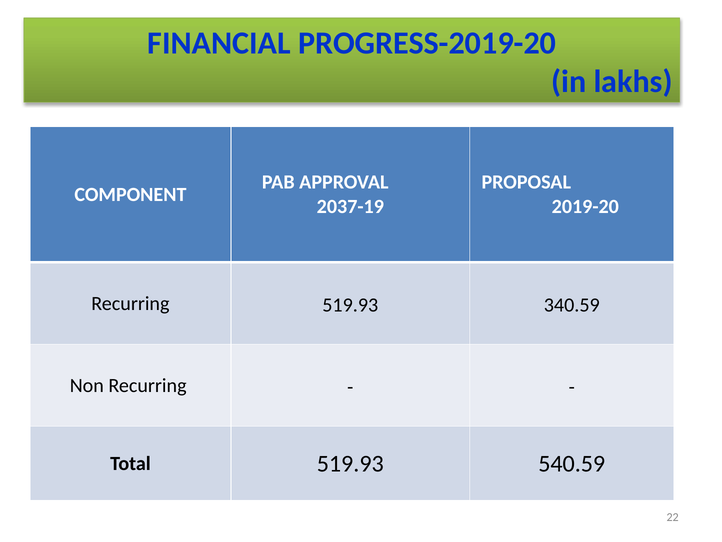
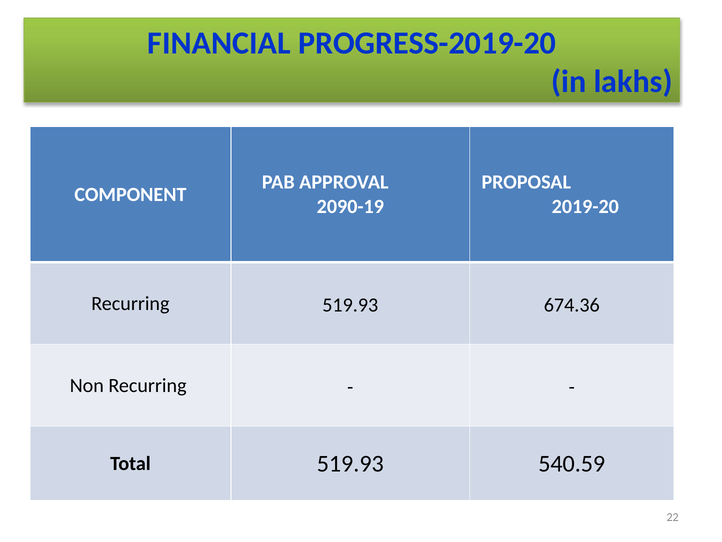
2037-19: 2037-19 -> 2090-19
340.59: 340.59 -> 674.36
